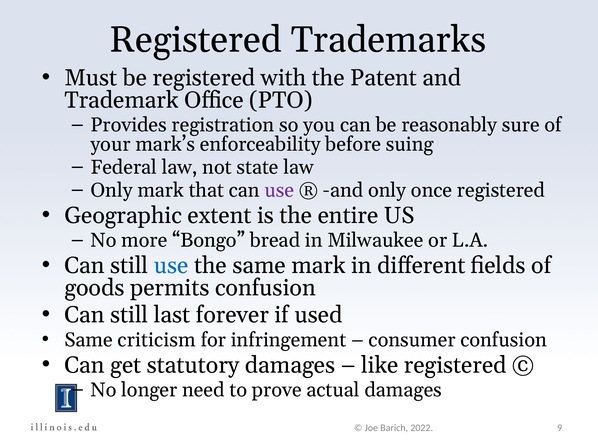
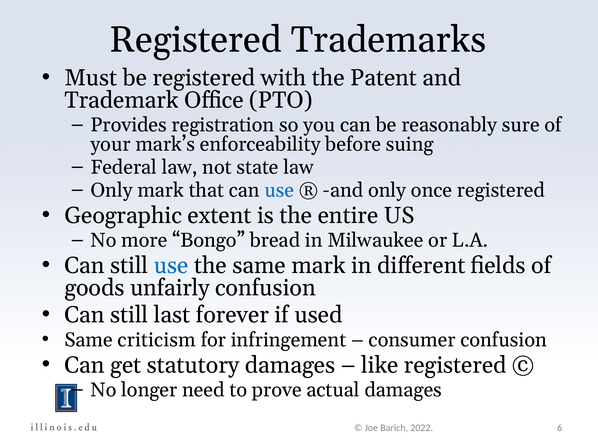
use at (279, 191) colour: purple -> blue
permits: permits -> unfairly
9: 9 -> 6
